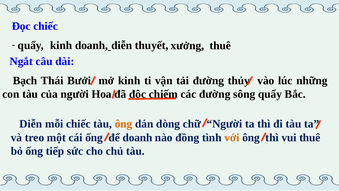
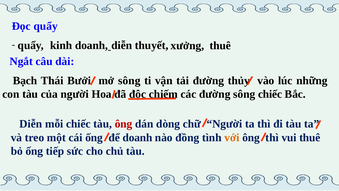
Đọc chiếc: chiếc -> quẩy
mở kinh: kinh -> sông
sông quẩy: quẩy -> chiếc
ông at (124, 124) colour: orange -> red
